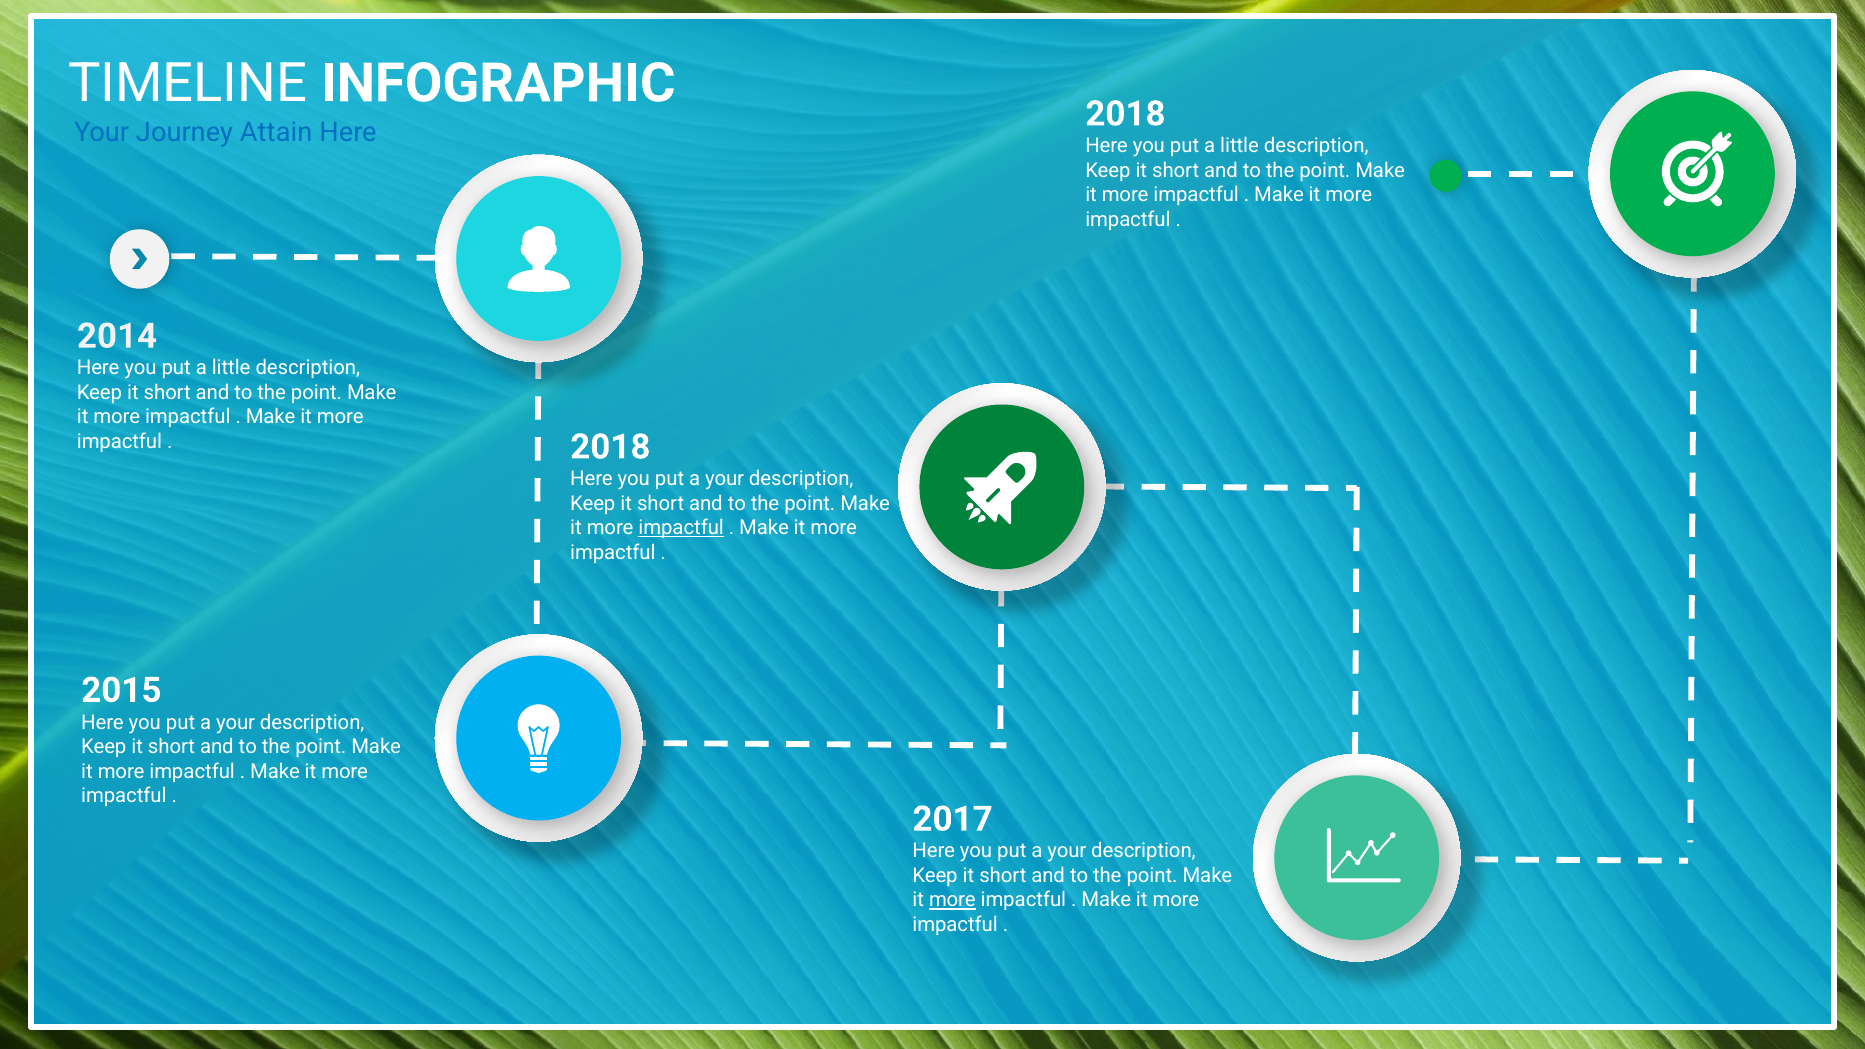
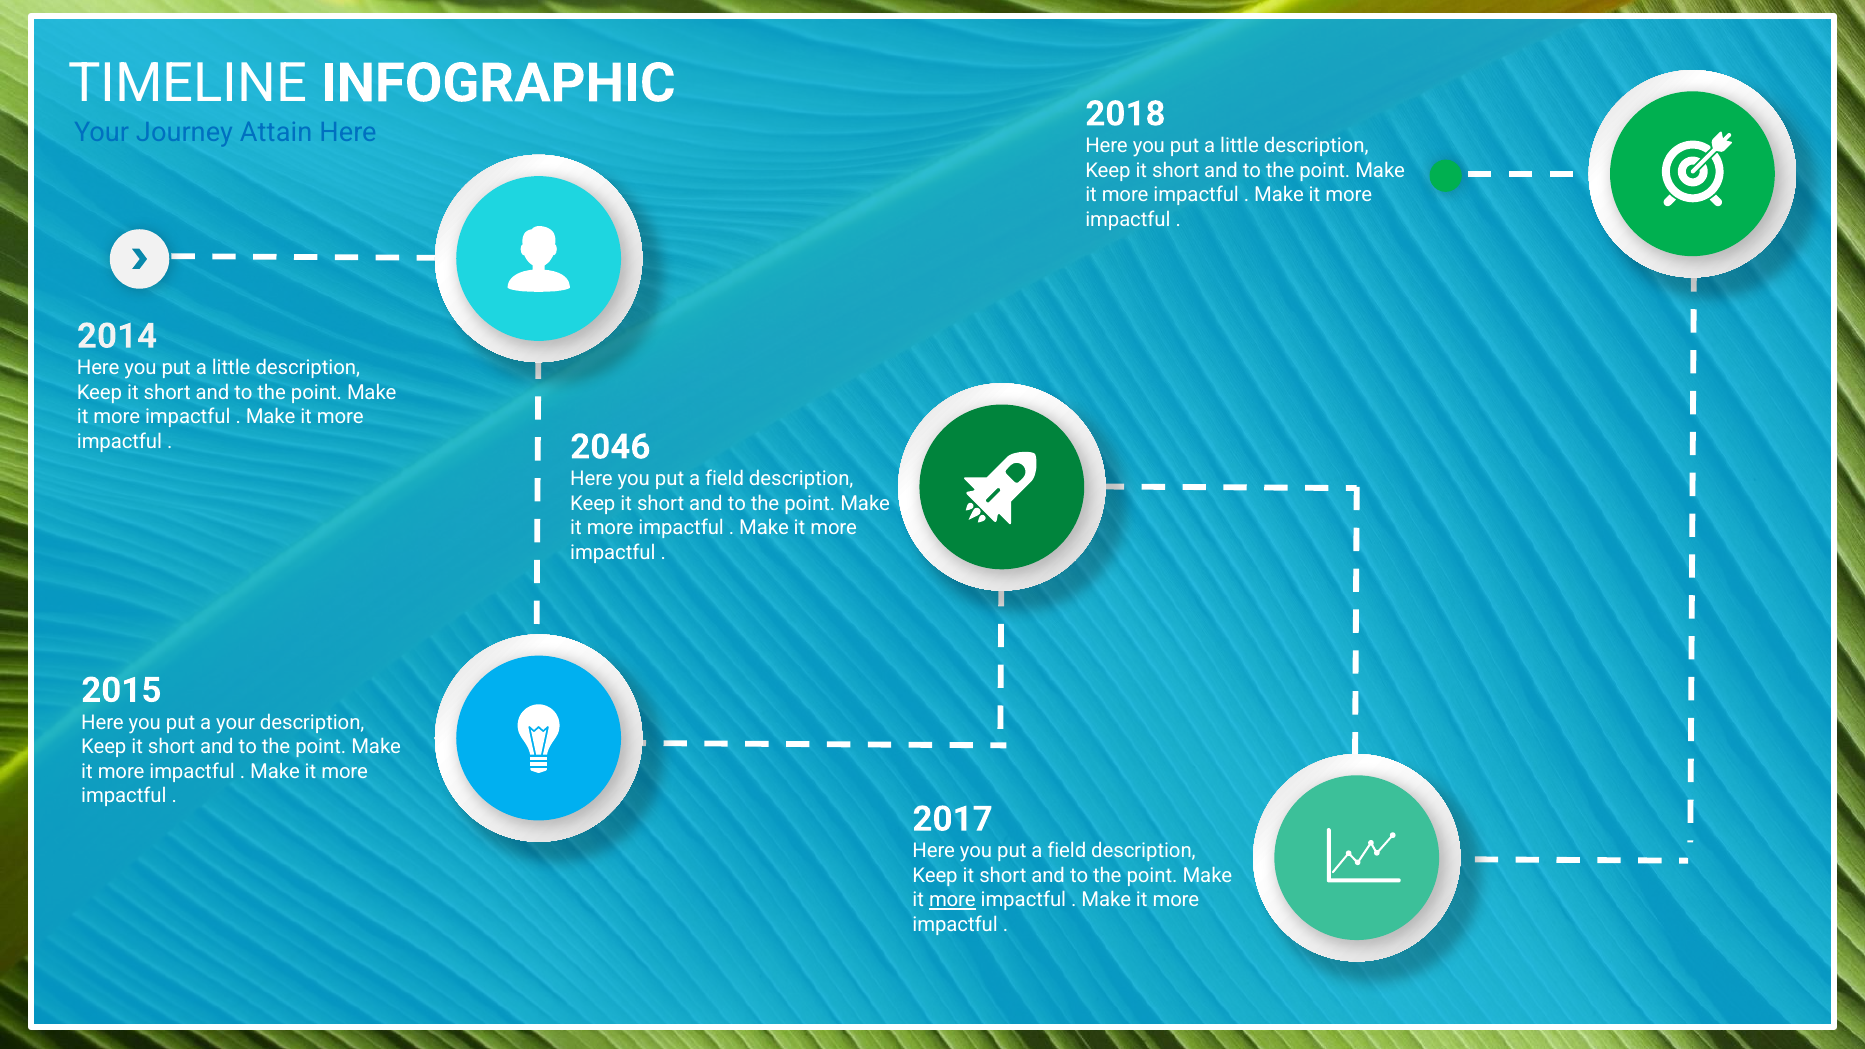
2018 at (610, 447): 2018 -> 2046
your at (725, 479): your -> field
impactful at (681, 528) underline: present -> none
your at (1067, 851): your -> field
